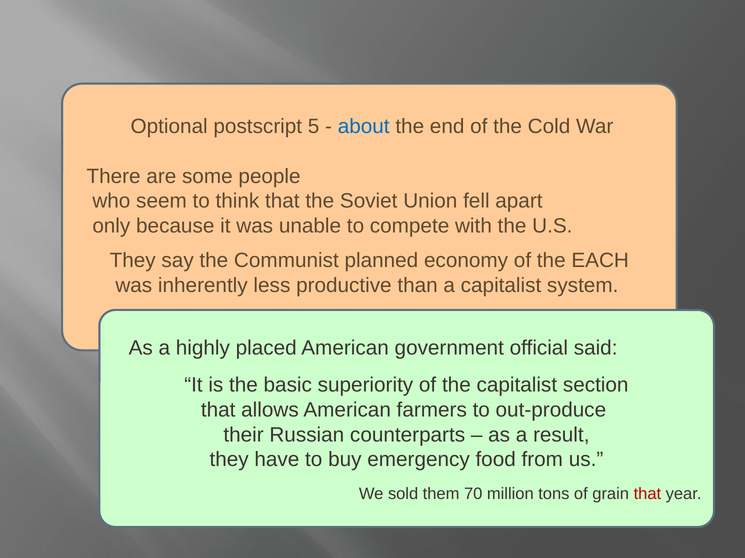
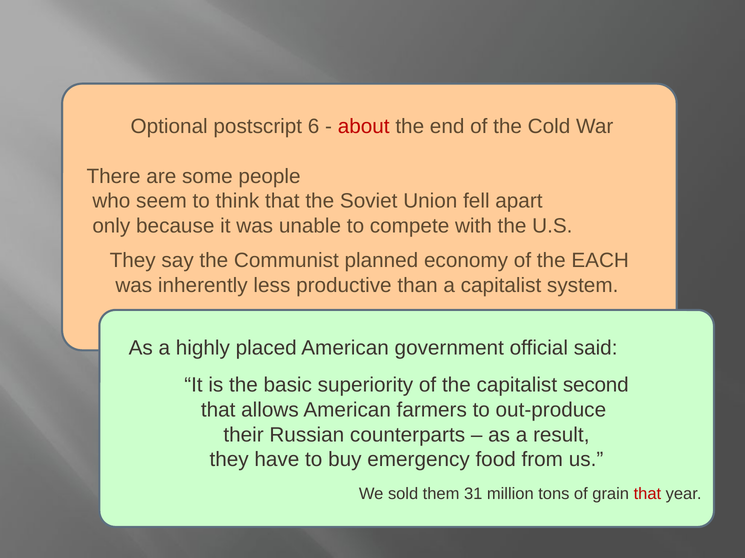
5: 5 -> 6
about colour: blue -> red
section: section -> second
70: 70 -> 31
